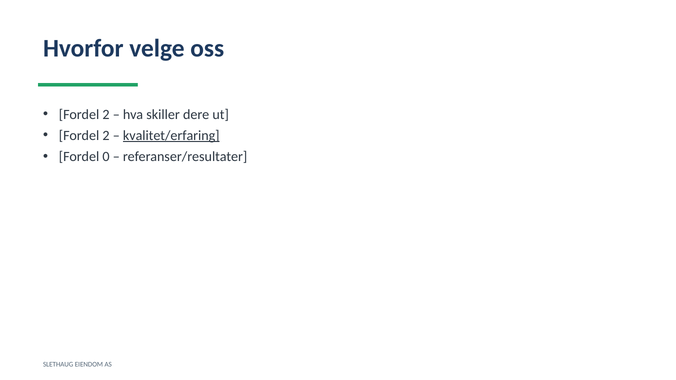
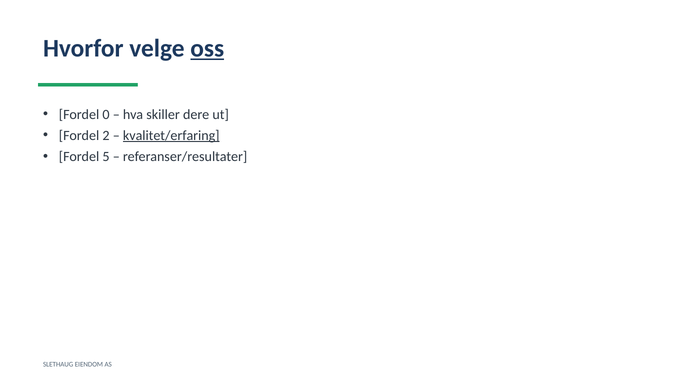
oss underline: none -> present
2 at (106, 114): 2 -> 0
0: 0 -> 5
